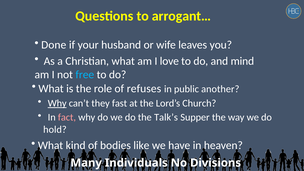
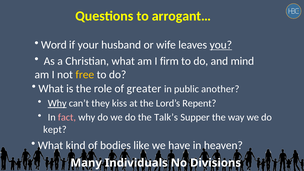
Done: Done -> Word
you underline: none -> present
love: love -> firm
free colour: light blue -> yellow
refuses: refuses -> greater
fast: fast -> kiss
Church: Church -> Repent
hold: hold -> kept
